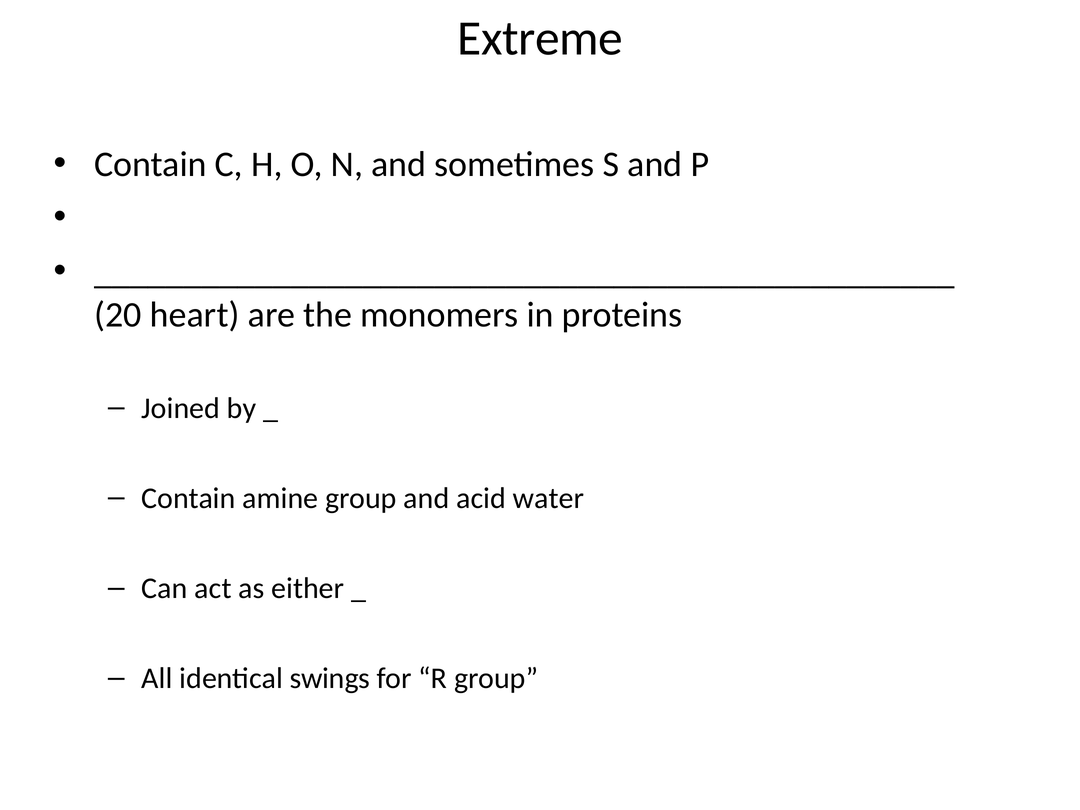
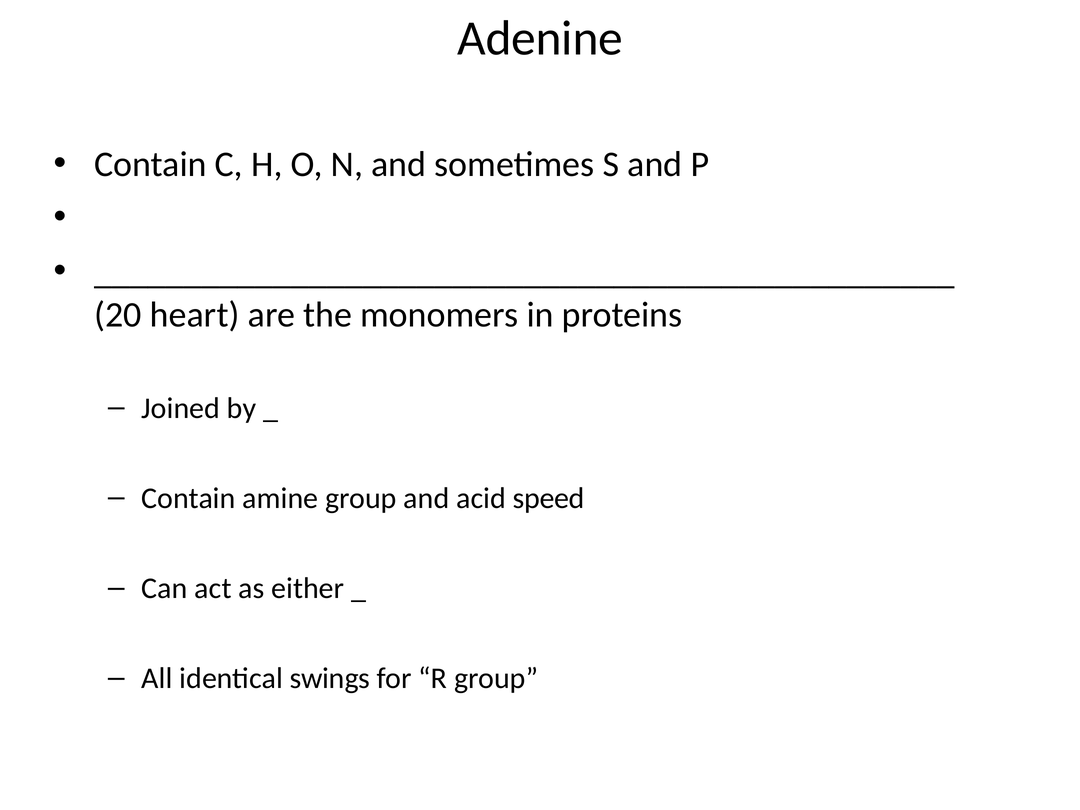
Extreme: Extreme -> Adenine
water: water -> speed
